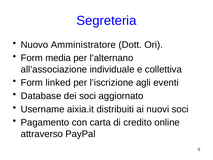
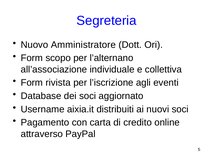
media: media -> scopo
linked: linked -> rivista
